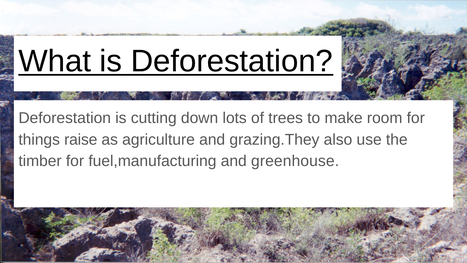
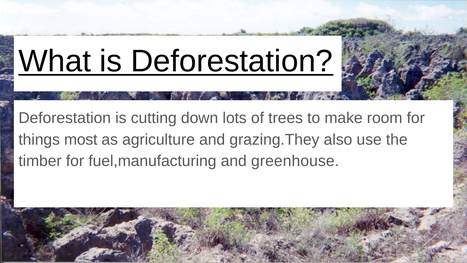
raise: raise -> most
